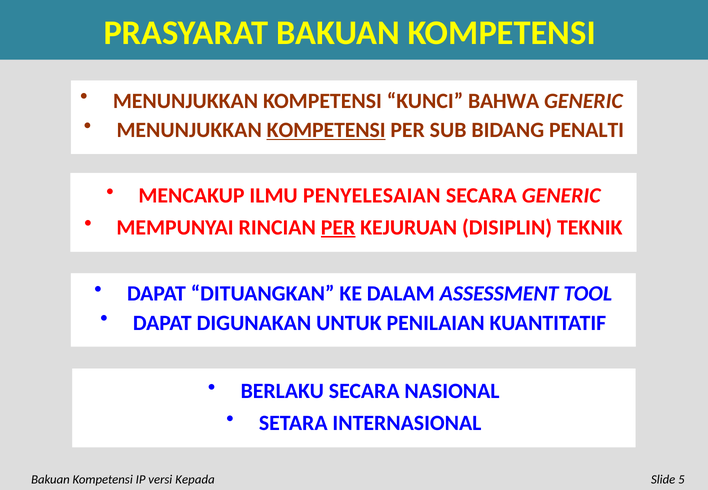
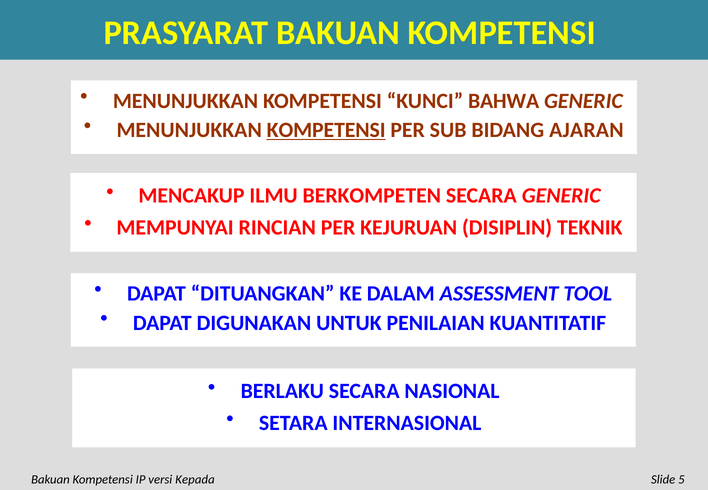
PENALTI: PENALTI -> AJARAN
PENYELESAIAN: PENYELESAIAN -> BERKOMPETEN
PER at (338, 227) underline: present -> none
